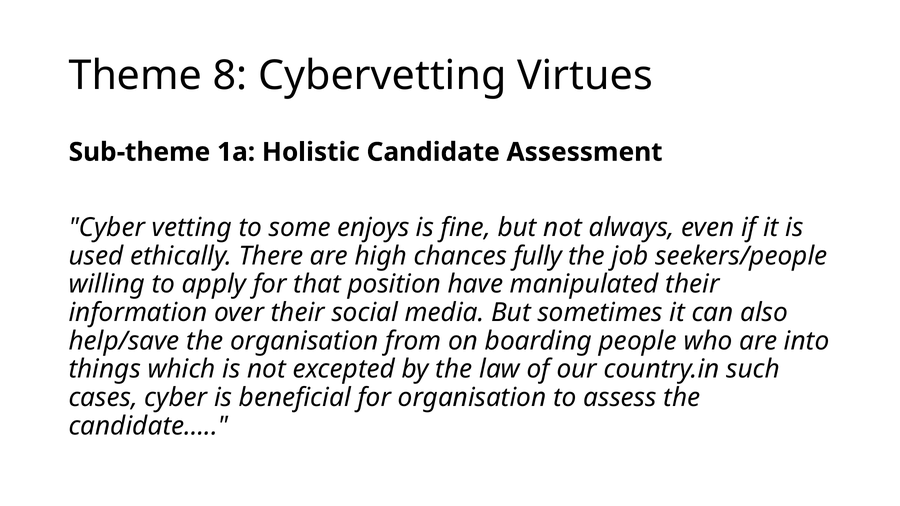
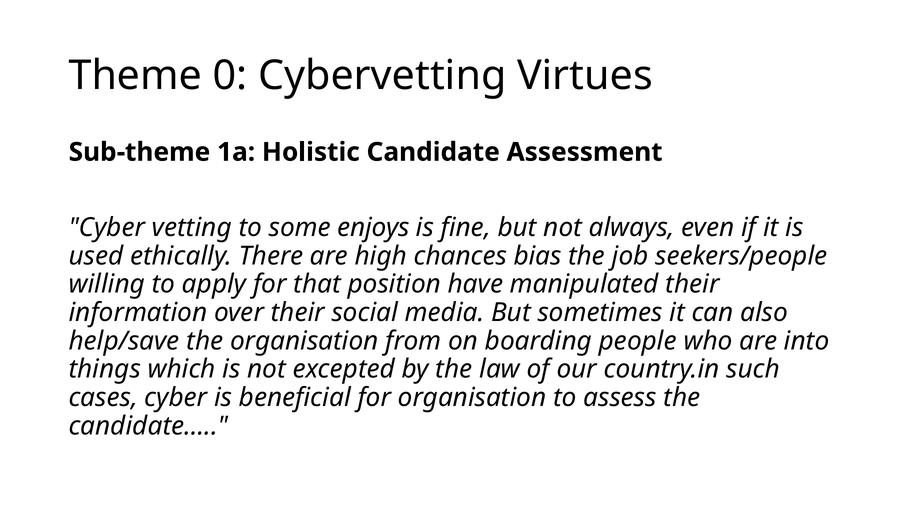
8: 8 -> 0
fully: fully -> bias
